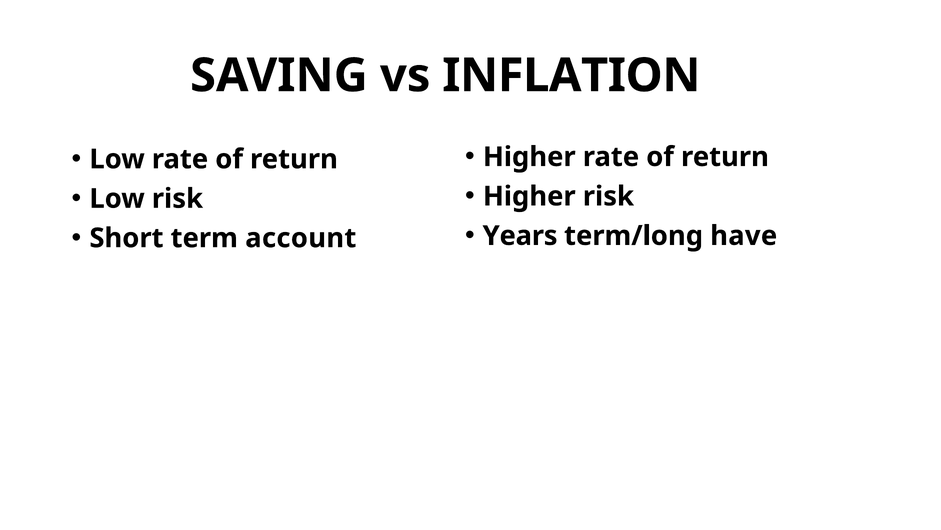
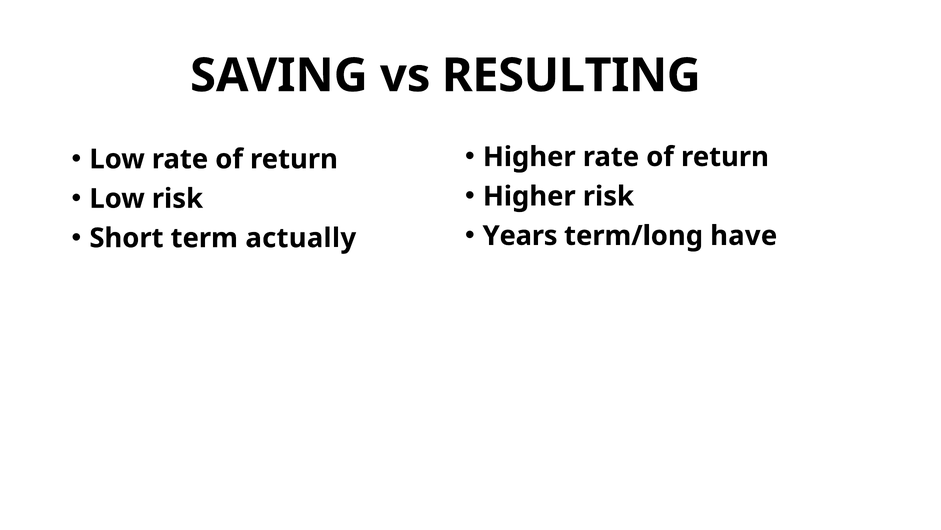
INFLATION: INFLATION -> RESULTING
account: account -> actually
